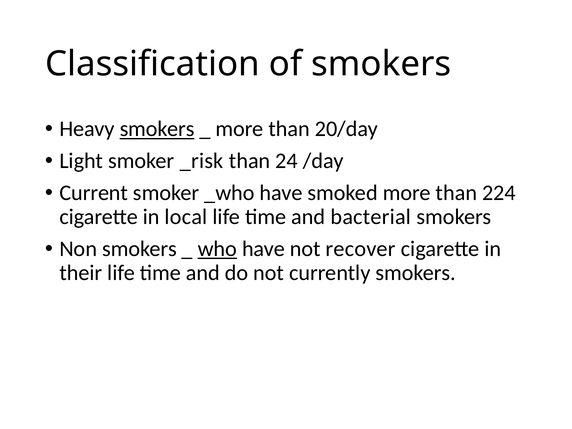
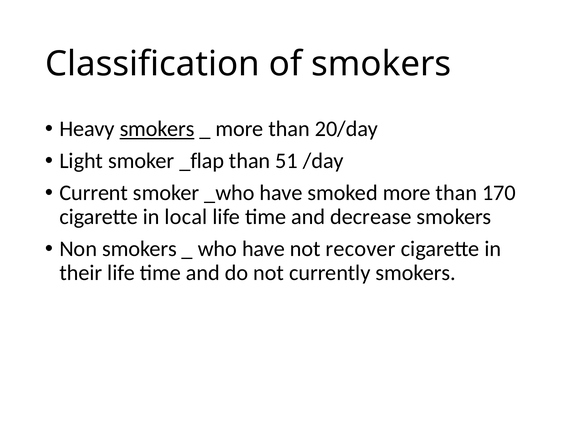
_risk: _risk -> _flap
24: 24 -> 51
224: 224 -> 170
bacterial: bacterial -> decrease
who underline: present -> none
